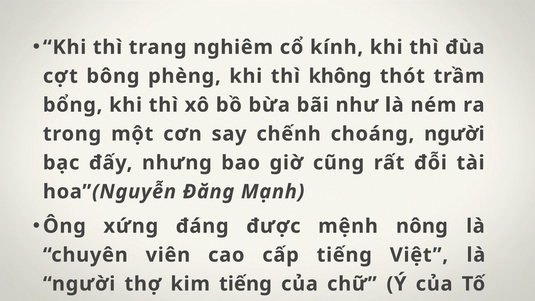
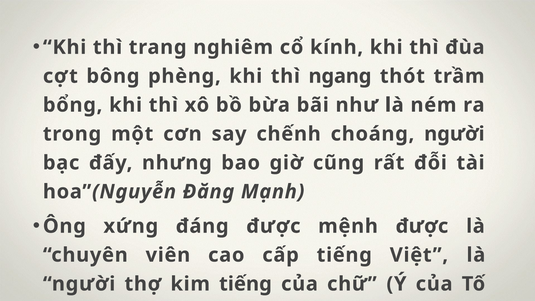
không: không -> ngang
mệnh nông: nông -> được
